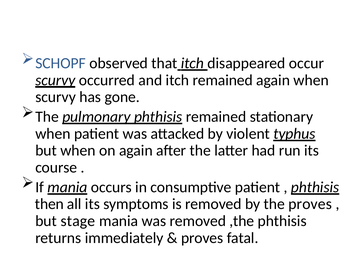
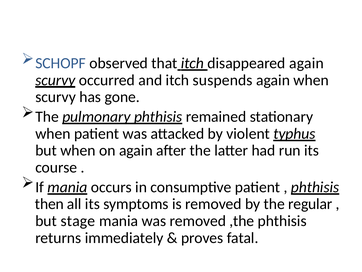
disappeared occur: occur -> again
itch remained: remained -> suspends
the proves: proves -> regular
